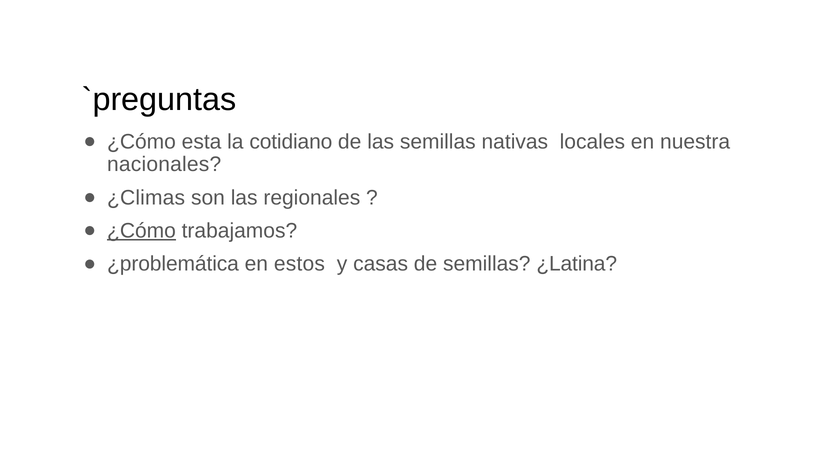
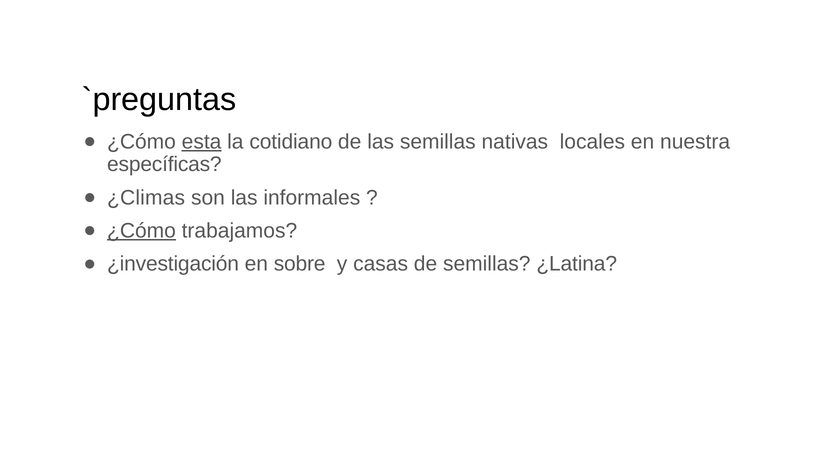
esta underline: none -> present
nacionales: nacionales -> específicas
regionales: regionales -> informales
¿problemática: ¿problemática -> ¿investigación
estos: estos -> sobre
